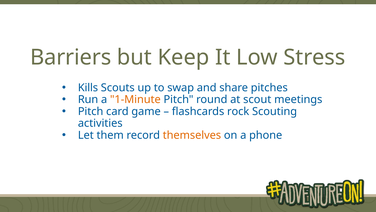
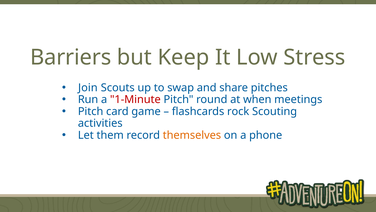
Kills: Kills -> Join
1-Minute colour: orange -> red
scout: scout -> when
